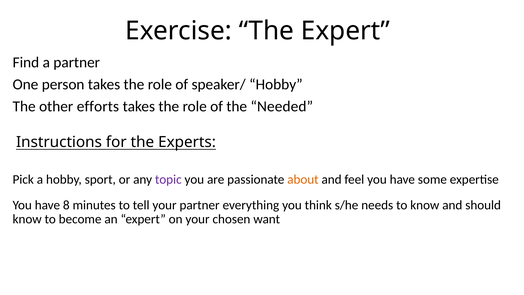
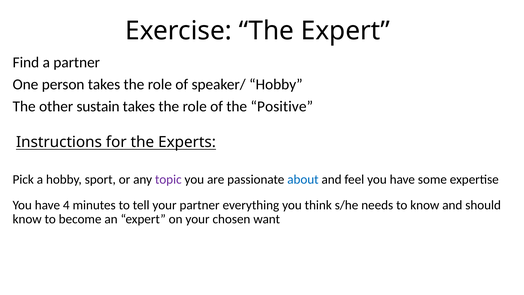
efforts: efforts -> sustain
Needed: Needed -> Positive
about colour: orange -> blue
8: 8 -> 4
